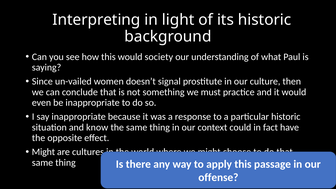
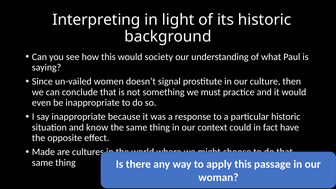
Might at (43, 152): Might -> Made
offense: offense -> woman
